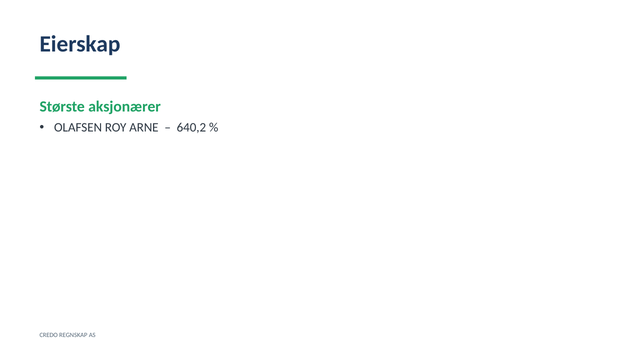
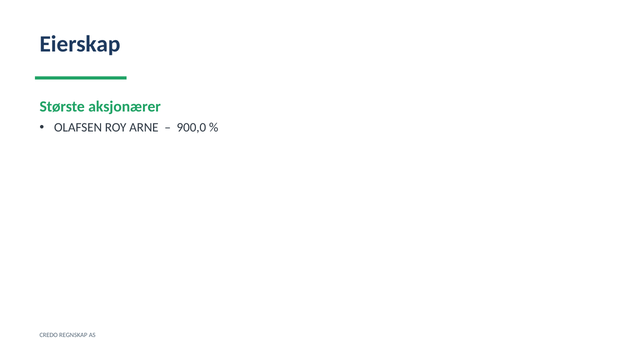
640,2: 640,2 -> 900,0
